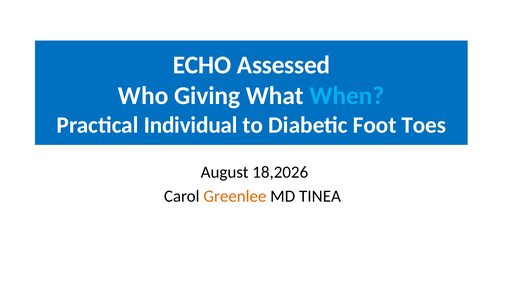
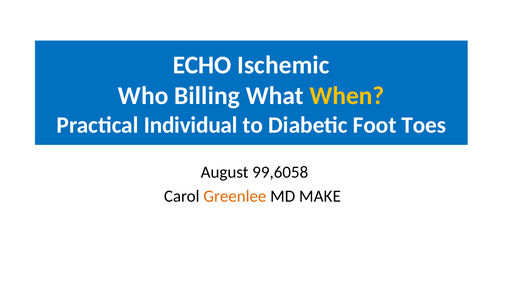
Assessed: Assessed -> Ischemic
Giving: Giving -> Billing
When colour: light blue -> yellow
18,2026: 18,2026 -> 99,6058
TINEA: TINEA -> MAKE
